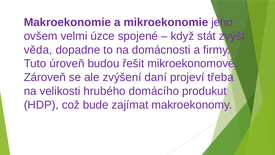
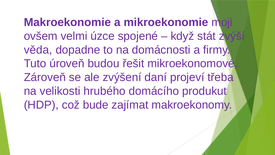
jeho: jeho -> moji
